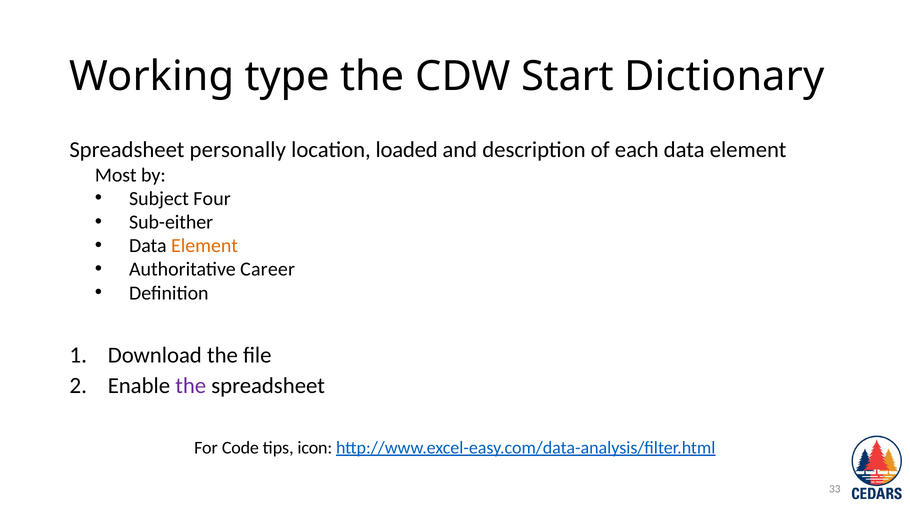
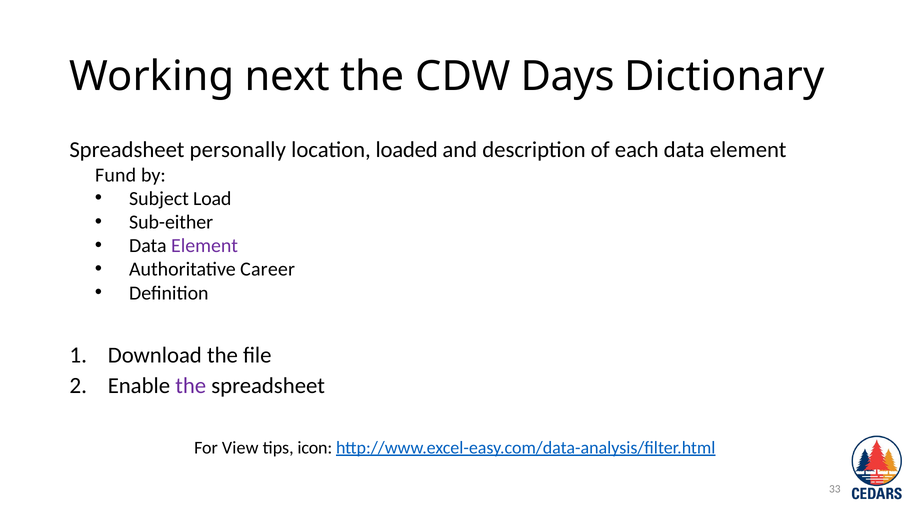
type: type -> next
Start: Start -> Days
Most: Most -> Fund
Four: Four -> Load
Element at (205, 246) colour: orange -> purple
Code: Code -> View
